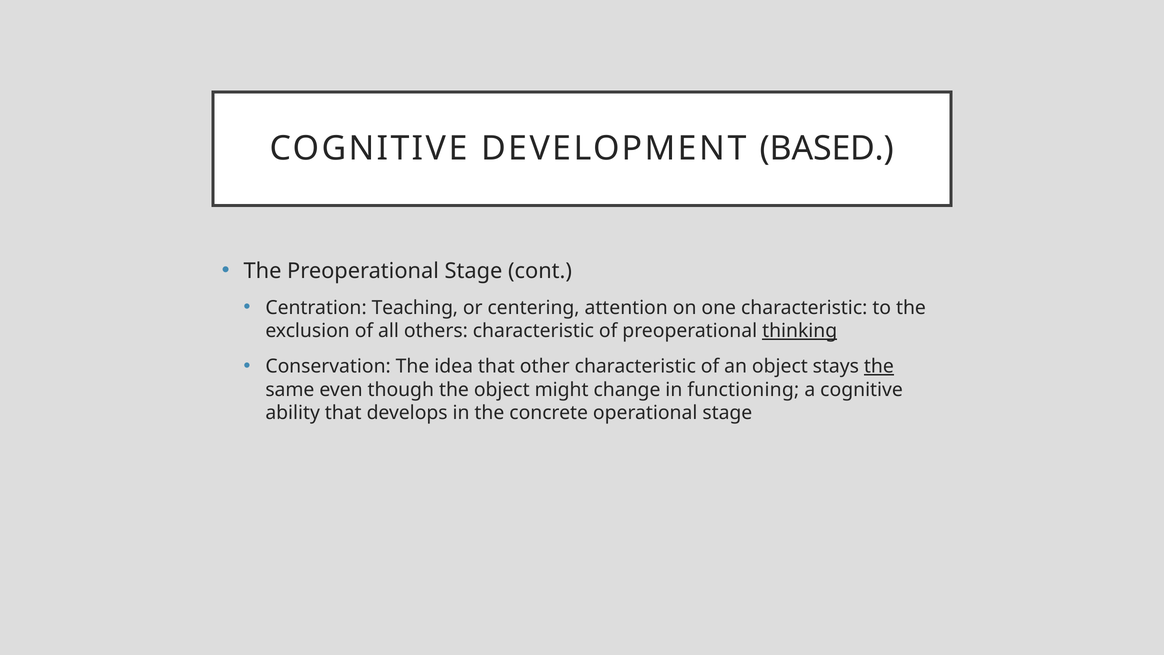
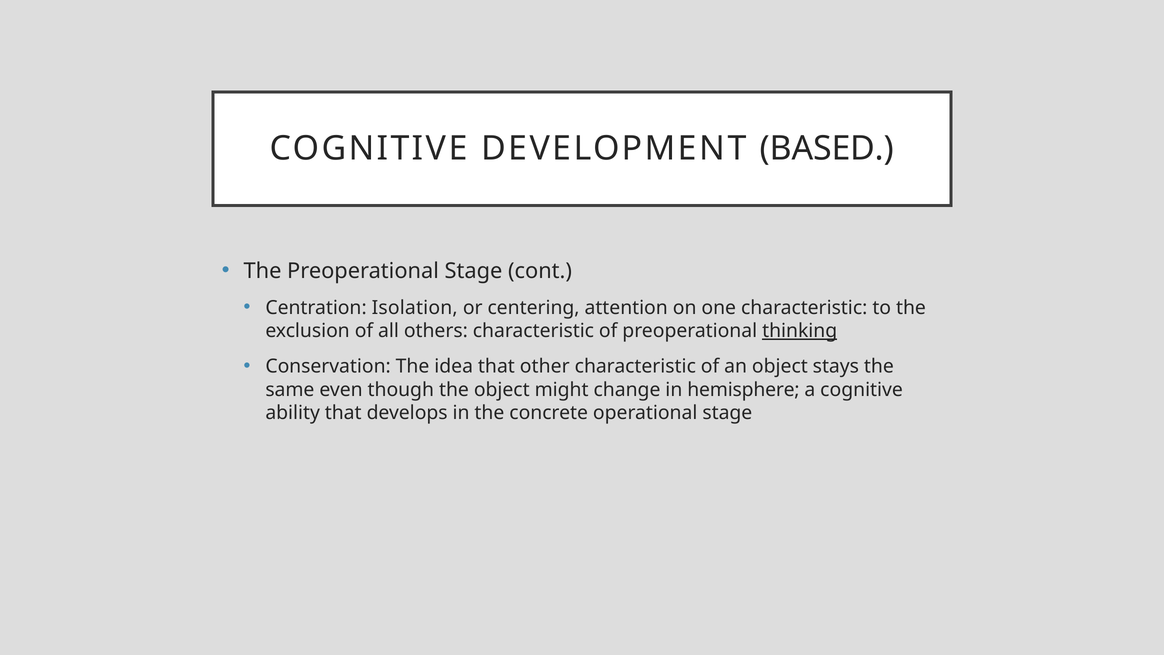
Teaching: Teaching -> Isolation
the at (879, 366) underline: present -> none
functioning: functioning -> hemisphere
